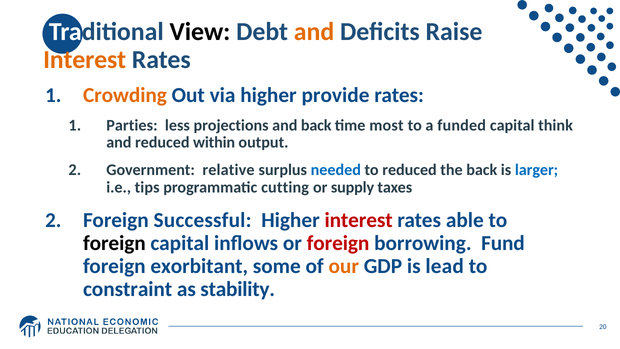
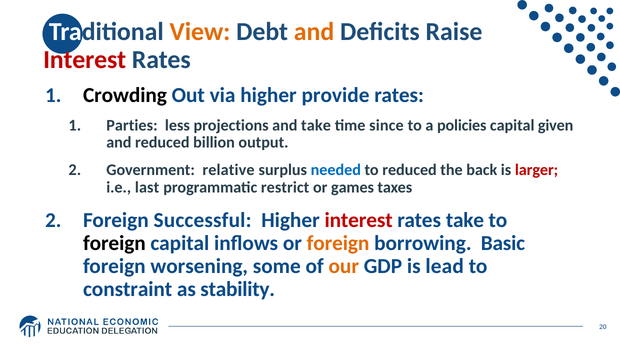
View colour: black -> orange
Interest at (85, 60) colour: orange -> red
Crowding colour: orange -> black
and back: back -> take
most: most -> since
funded: funded -> policies
think: think -> given
within: within -> billion
larger colour: blue -> red
tips: tips -> last
cutting: cutting -> restrict
supply: supply -> games
rates able: able -> take
foreign at (338, 243) colour: red -> orange
Fund: Fund -> Basic
exorbitant: exorbitant -> worsening
